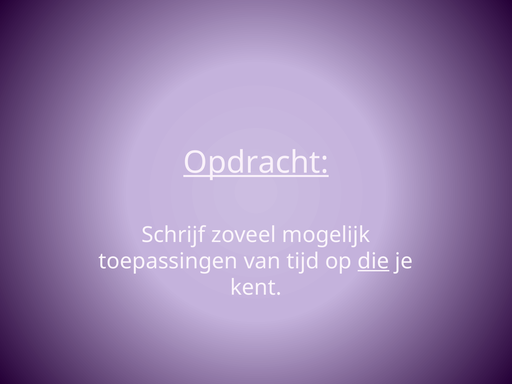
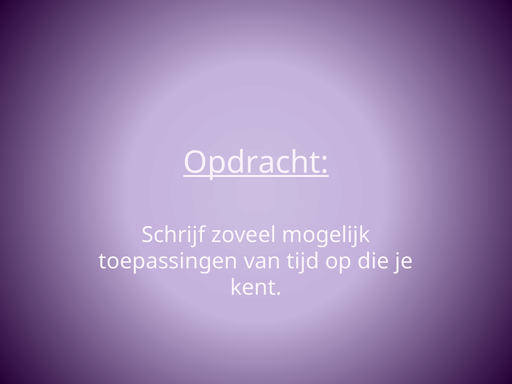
die underline: present -> none
